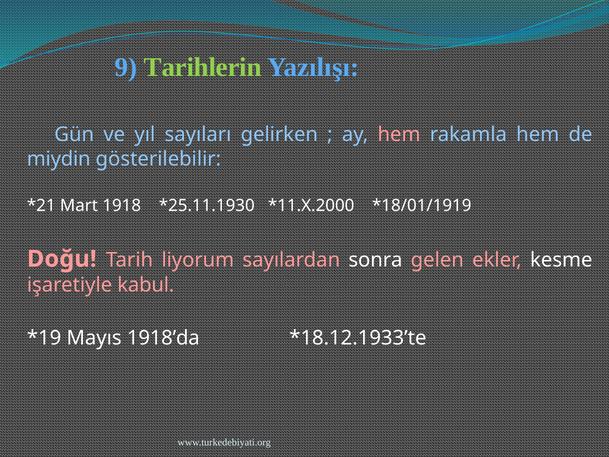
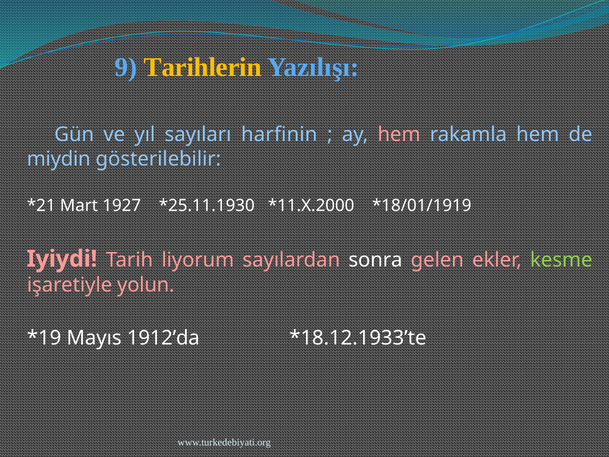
Tarihlerin colour: light green -> yellow
gelirken: gelirken -> harfinin
1918: 1918 -> 1927
Doğu: Doğu -> Iyiydi
kesme colour: white -> light green
kabul: kabul -> yolun
1918’da: 1918’da -> 1912’da
